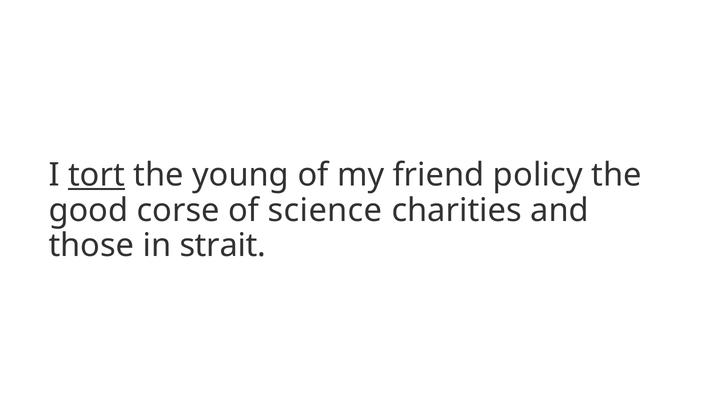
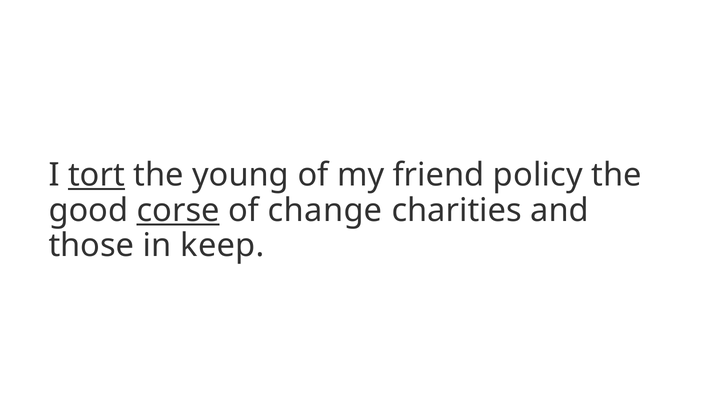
corse underline: none -> present
science: science -> change
strait: strait -> keep
